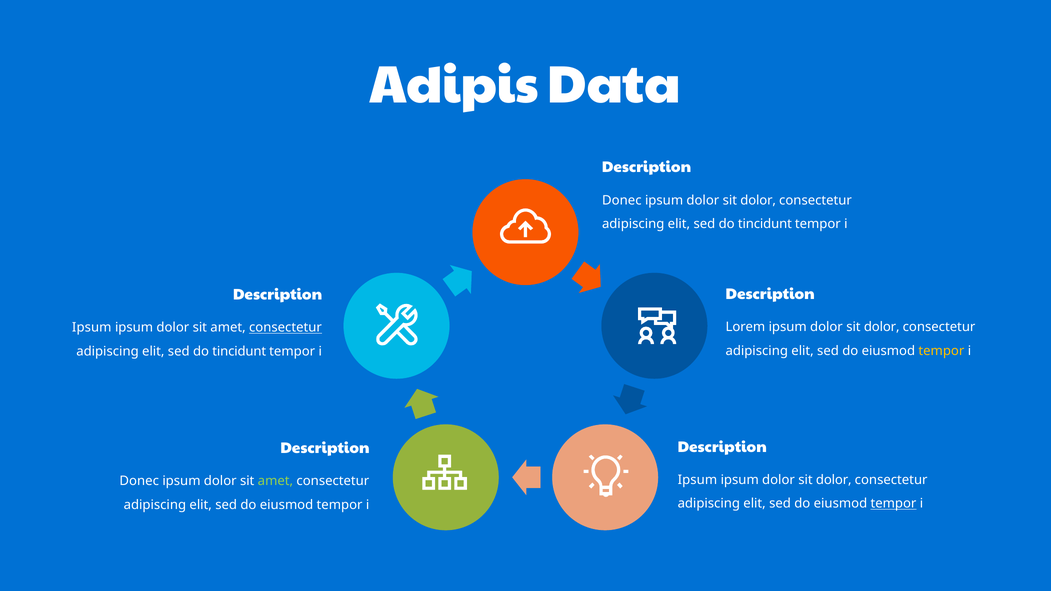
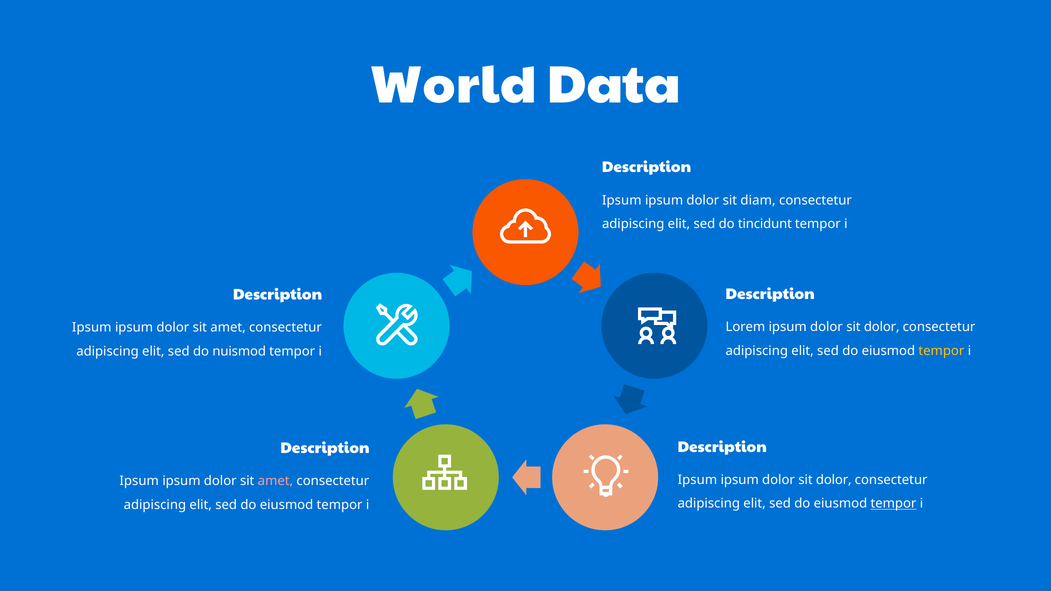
Adipis: Adipis -> World
Donec at (622, 200): Donec -> Ipsum
dolor at (758, 200): dolor -> diam
consectetur at (285, 328) underline: present -> none
tincidunt at (239, 351): tincidunt -> nuismod
Donec at (139, 481): Donec -> Ipsum
amet at (275, 481) colour: light green -> pink
